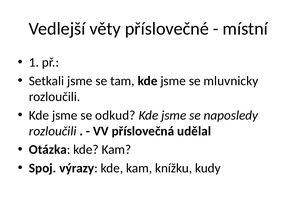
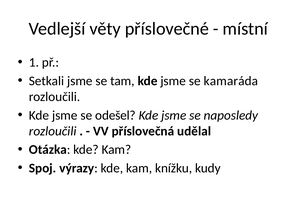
mluvnicky: mluvnicky -> kamaráda
odkud: odkud -> odešel
